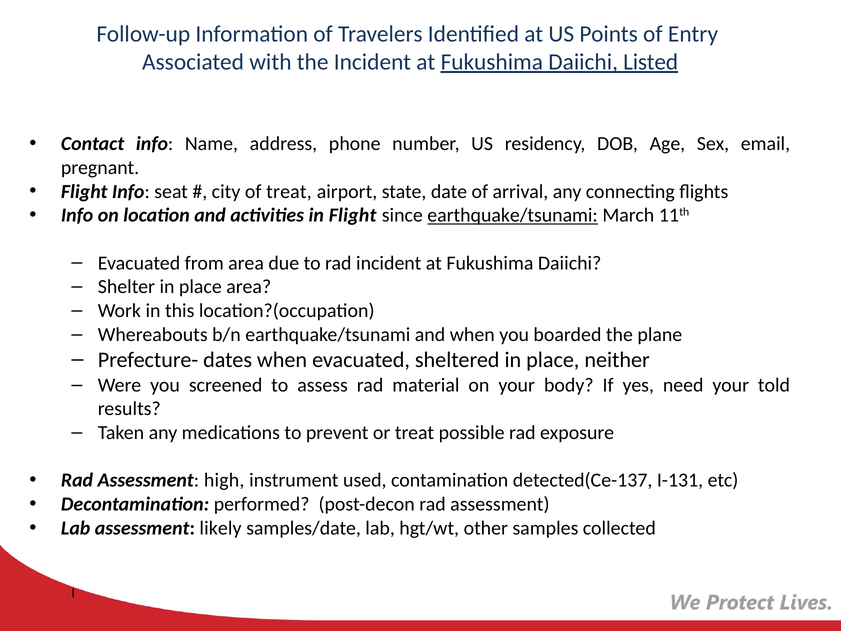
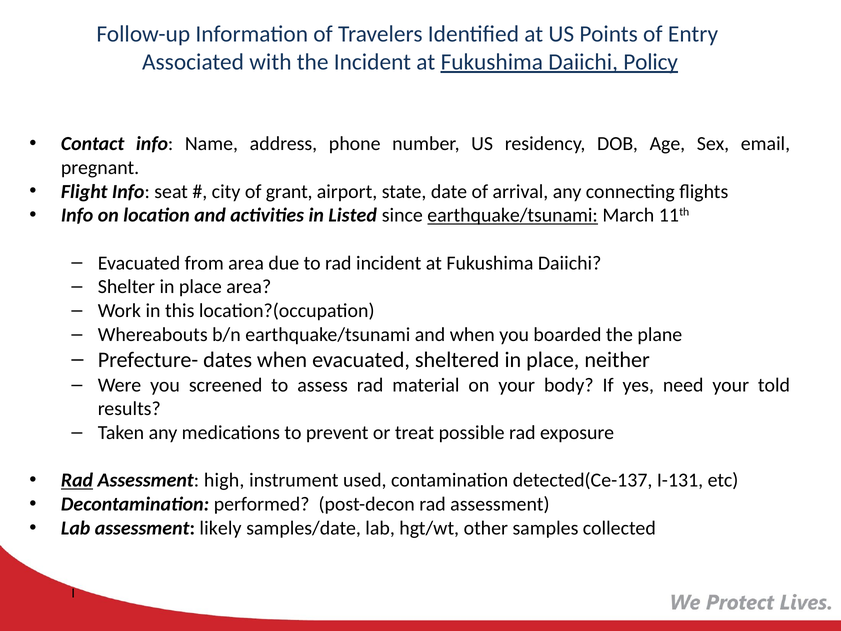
Listed: Listed -> Policy
of treat: treat -> grant
in Flight: Flight -> Listed
Rad at (77, 480) underline: none -> present
